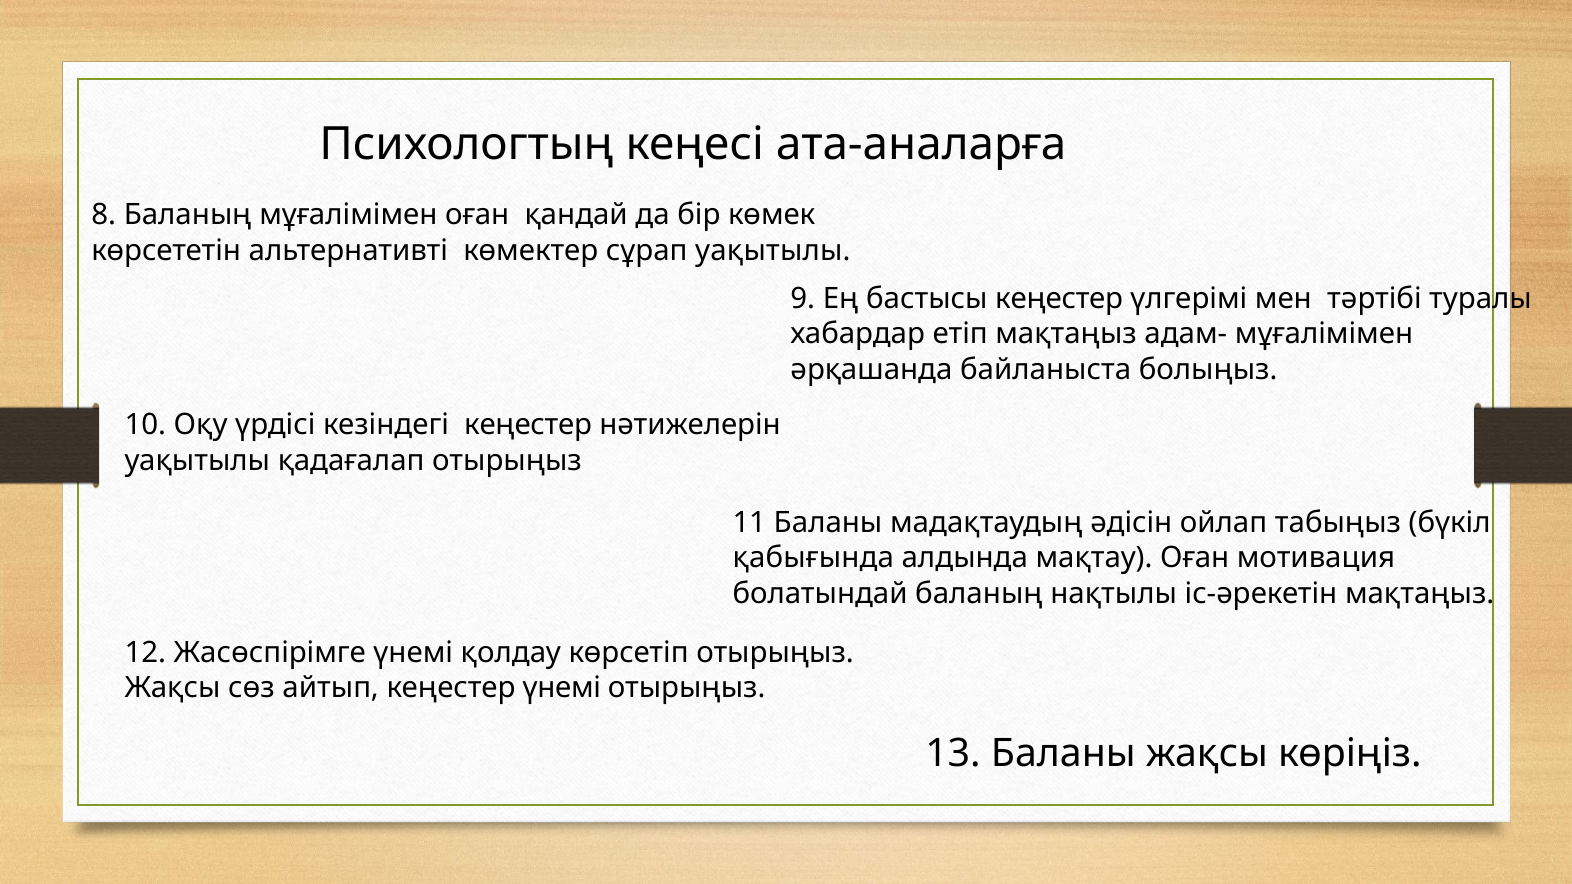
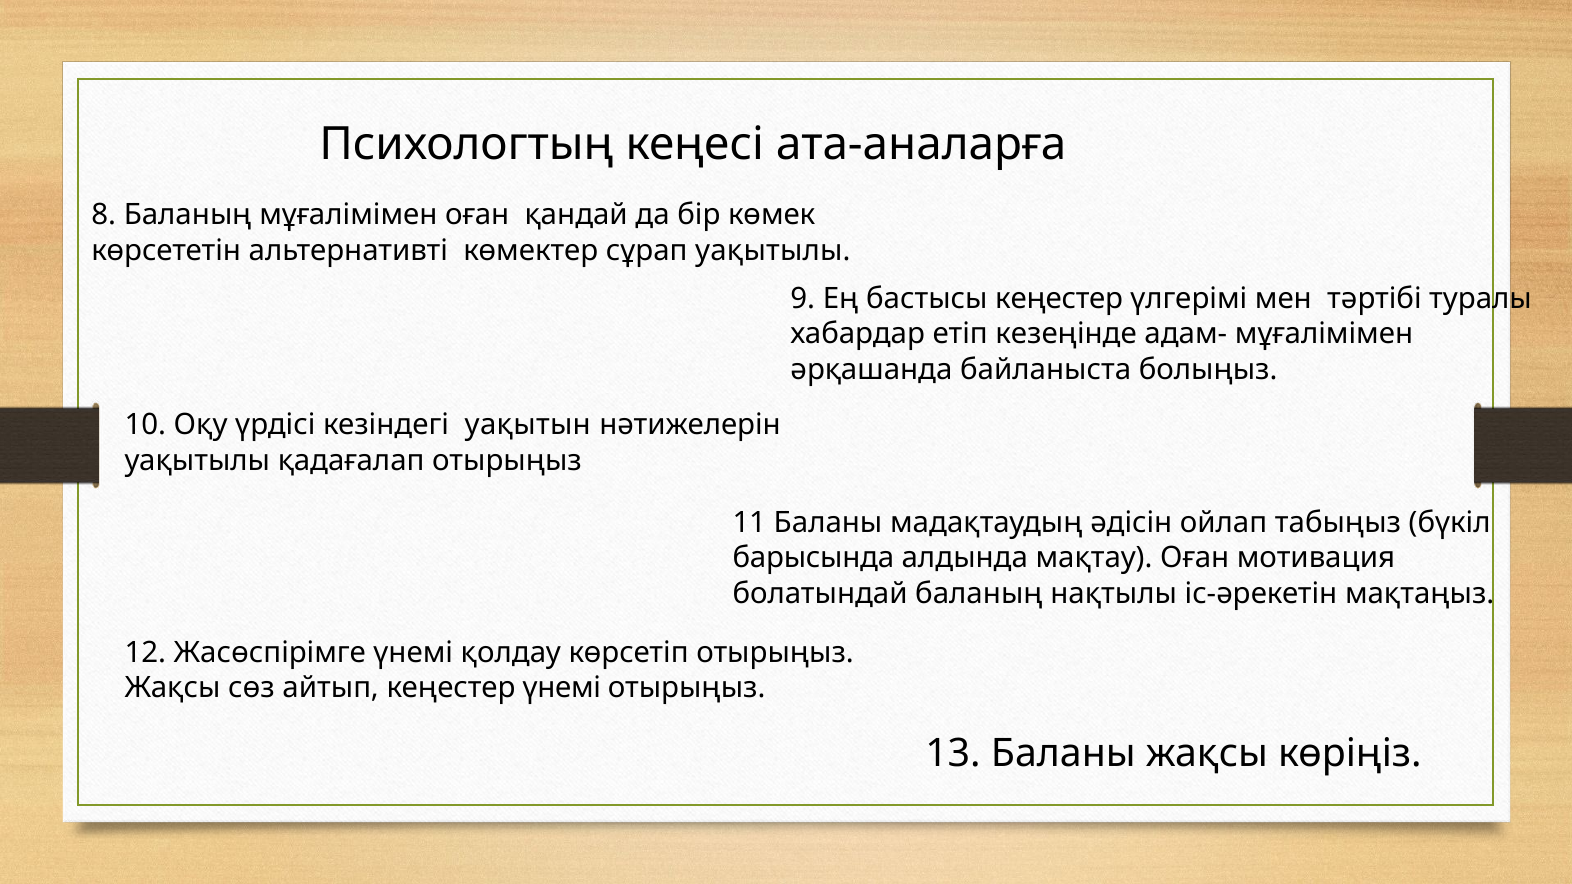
етіп мақтаңыз: мақтаңыз -> кезеңінде
кезіндегі кеңестер: кеңестер -> уақытын
қабығында: қабығында -> барысында
